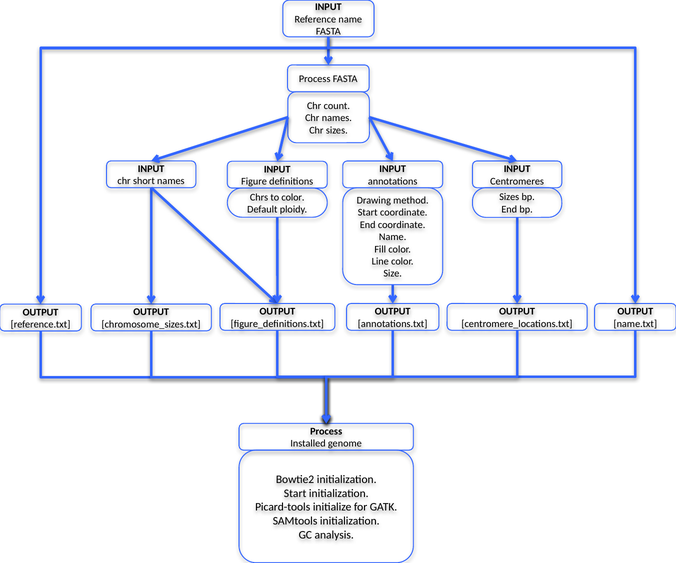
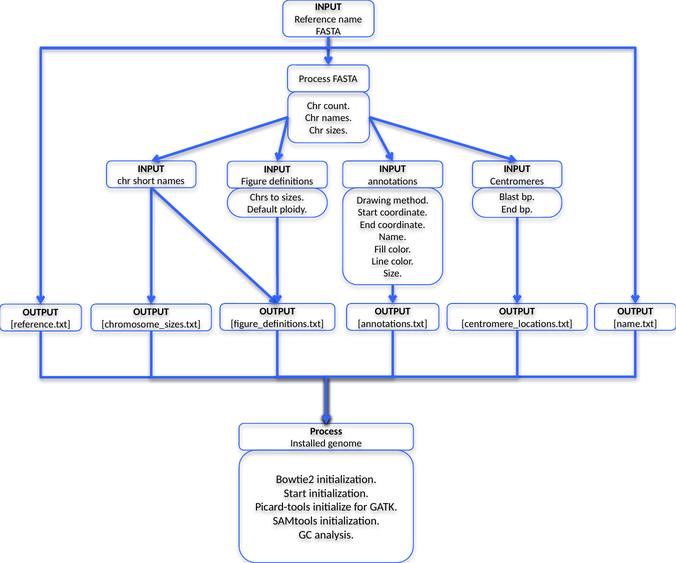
Sizes at (509, 197): Sizes -> Blast
to color: color -> sizes
